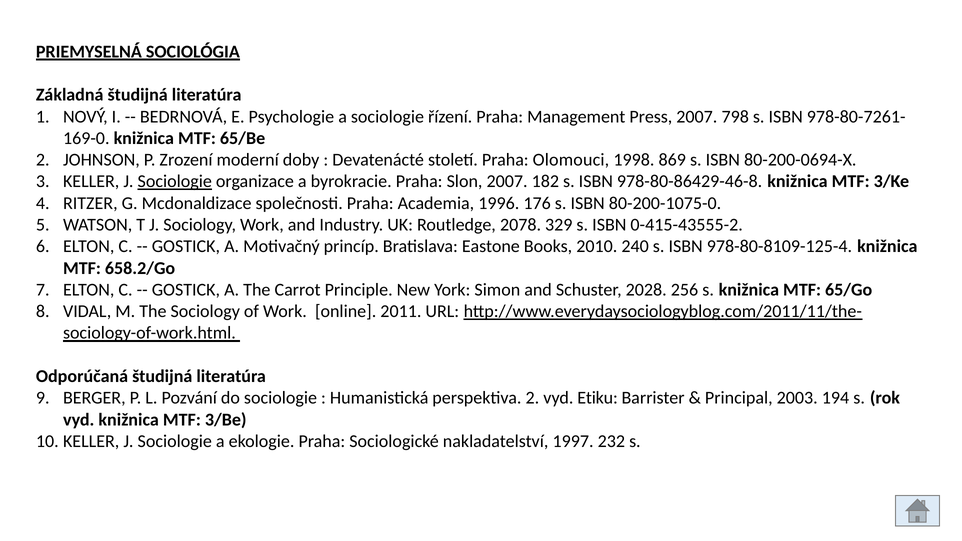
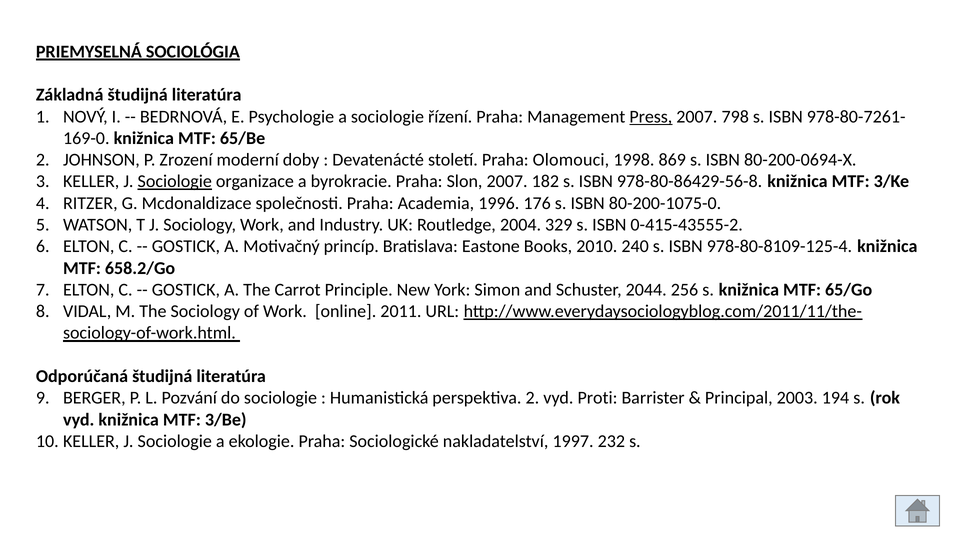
Press underline: none -> present
978-80-86429-46-8: 978-80-86429-46-8 -> 978-80-86429-56-8
2078: 2078 -> 2004
2028: 2028 -> 2044
Etiku: Etiku -> Proti
